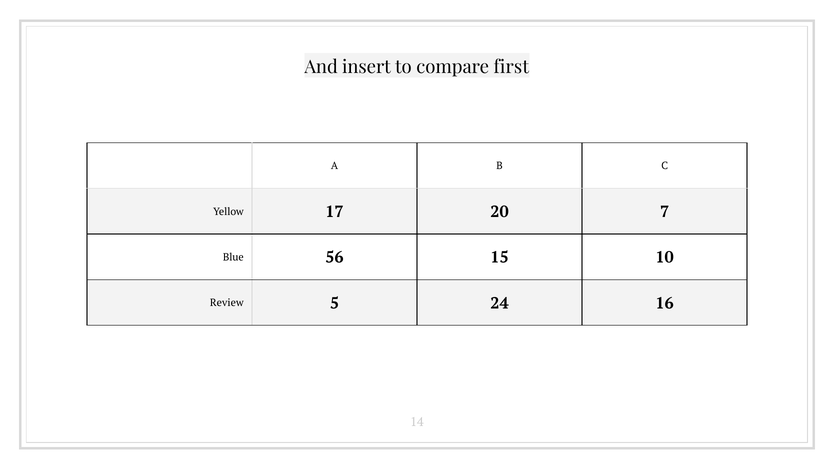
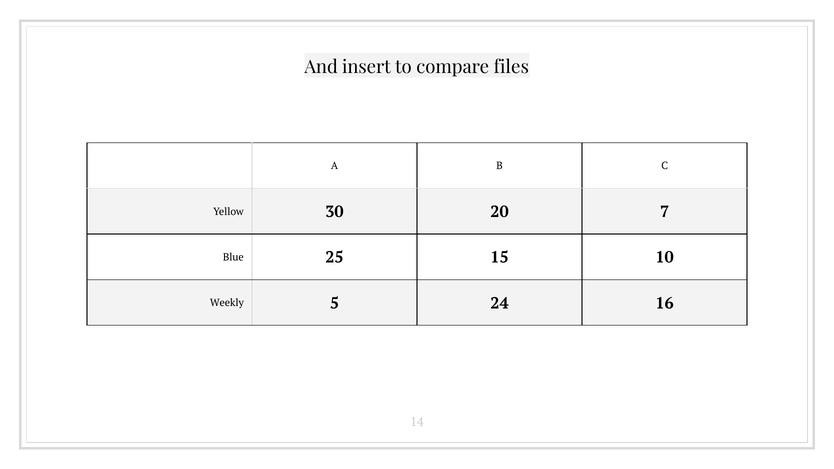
first: first -> files
17: 17 -> 30
56: 56 -> 25
Review: Review -> Weekly
